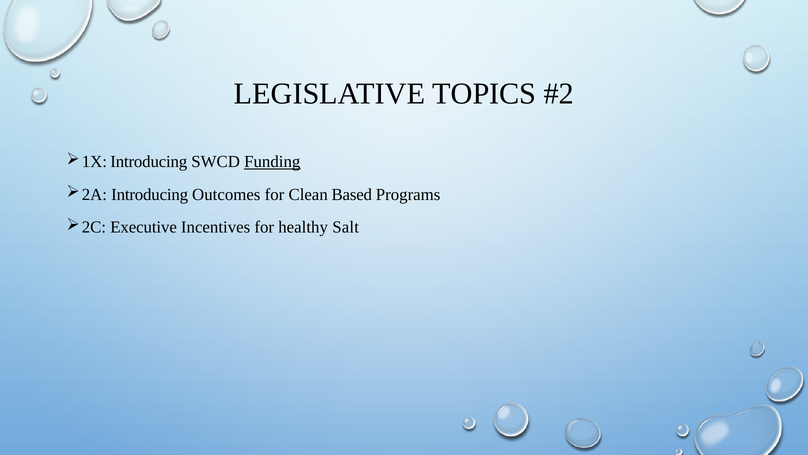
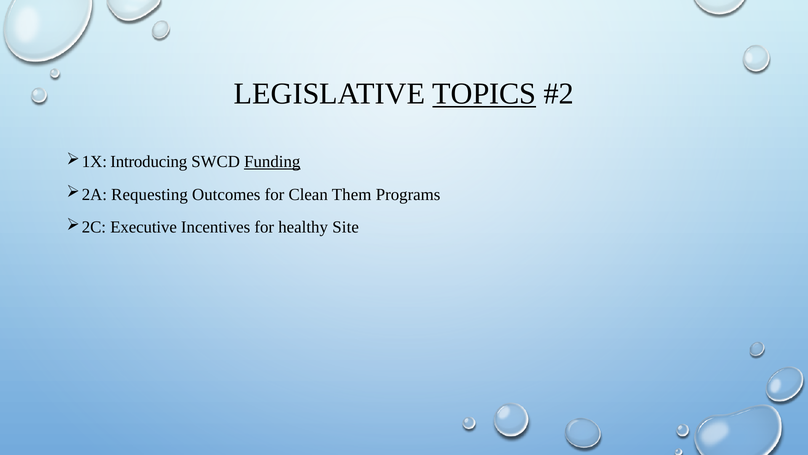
TOPICS underline: none -> present
Introducing at (150, 194): Introducing -> Requesting
Based: Based -> Them
Salt: Salt -> Site
